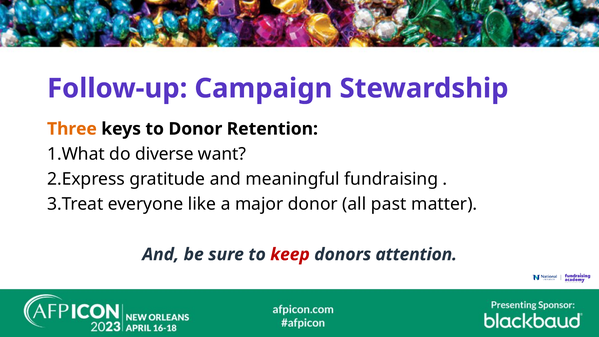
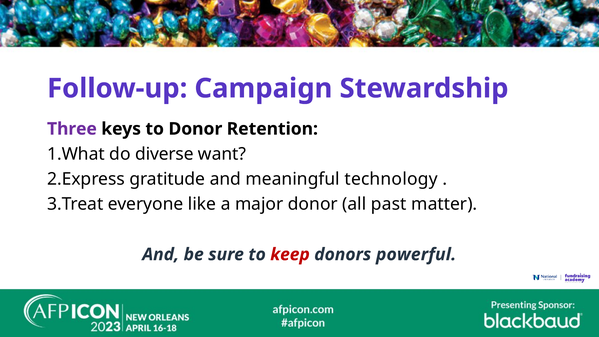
Three colour: orange -> purple
fundraising: fundraising -> technology
attention: attention -> powerful
